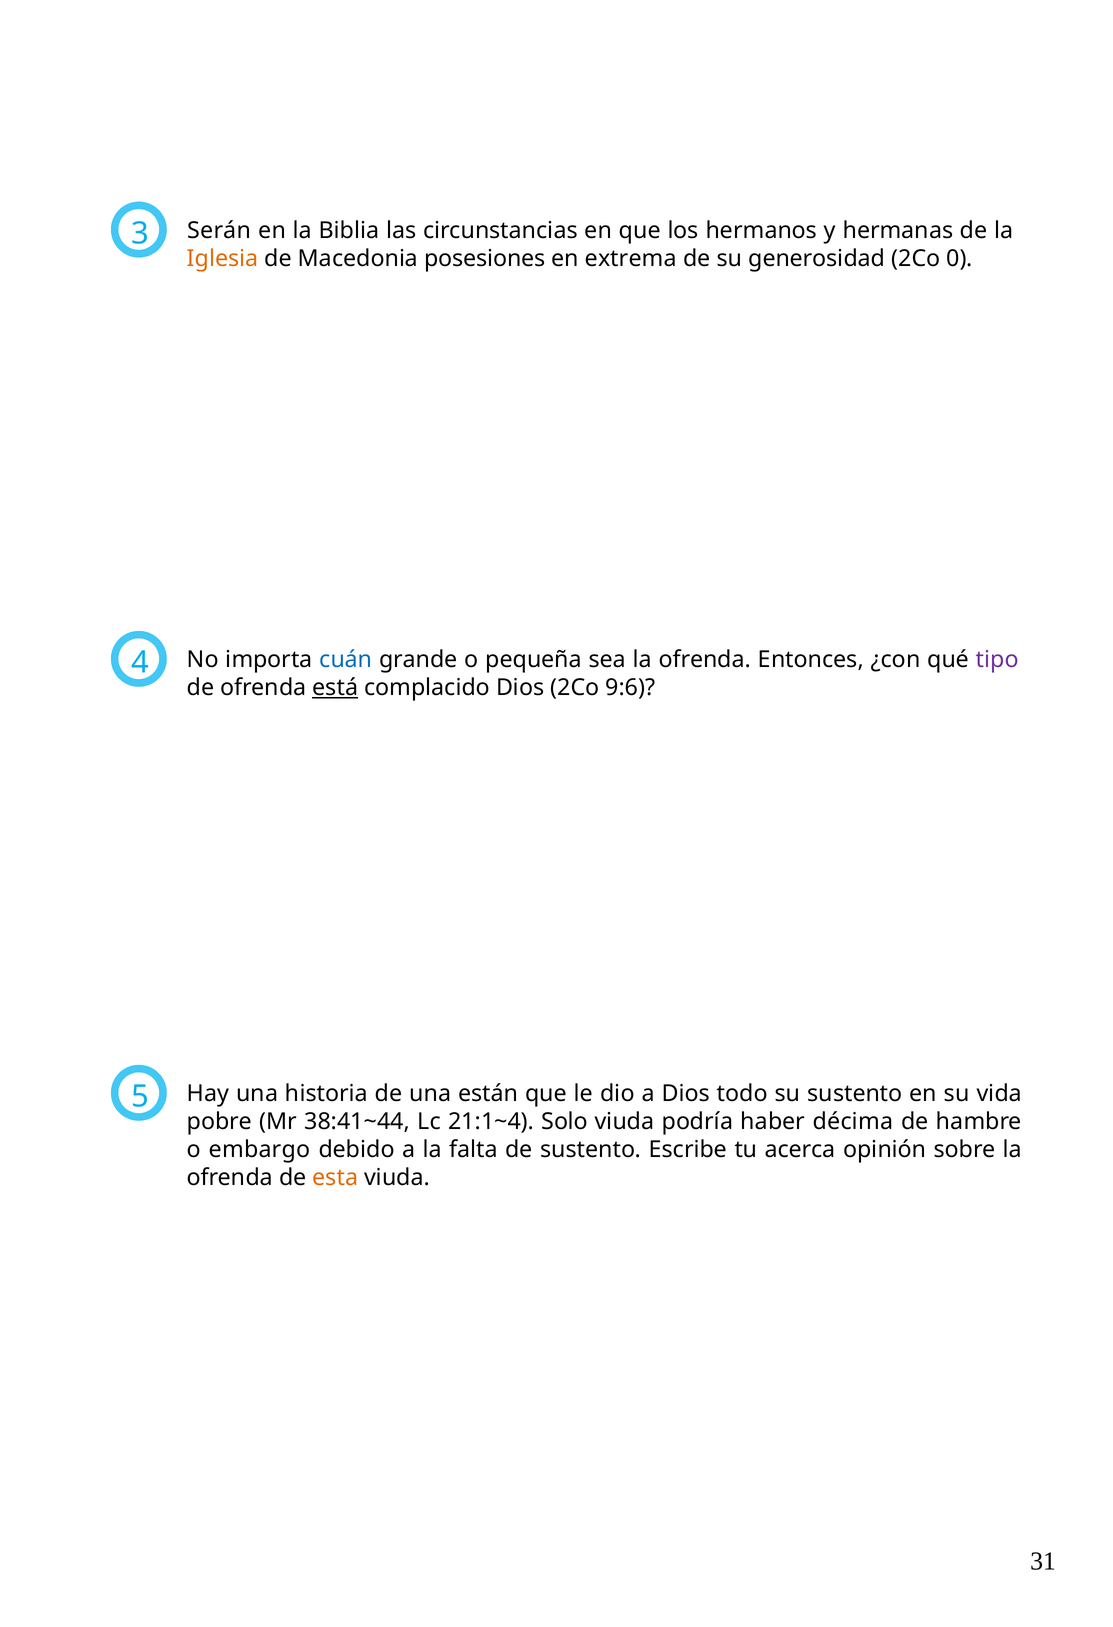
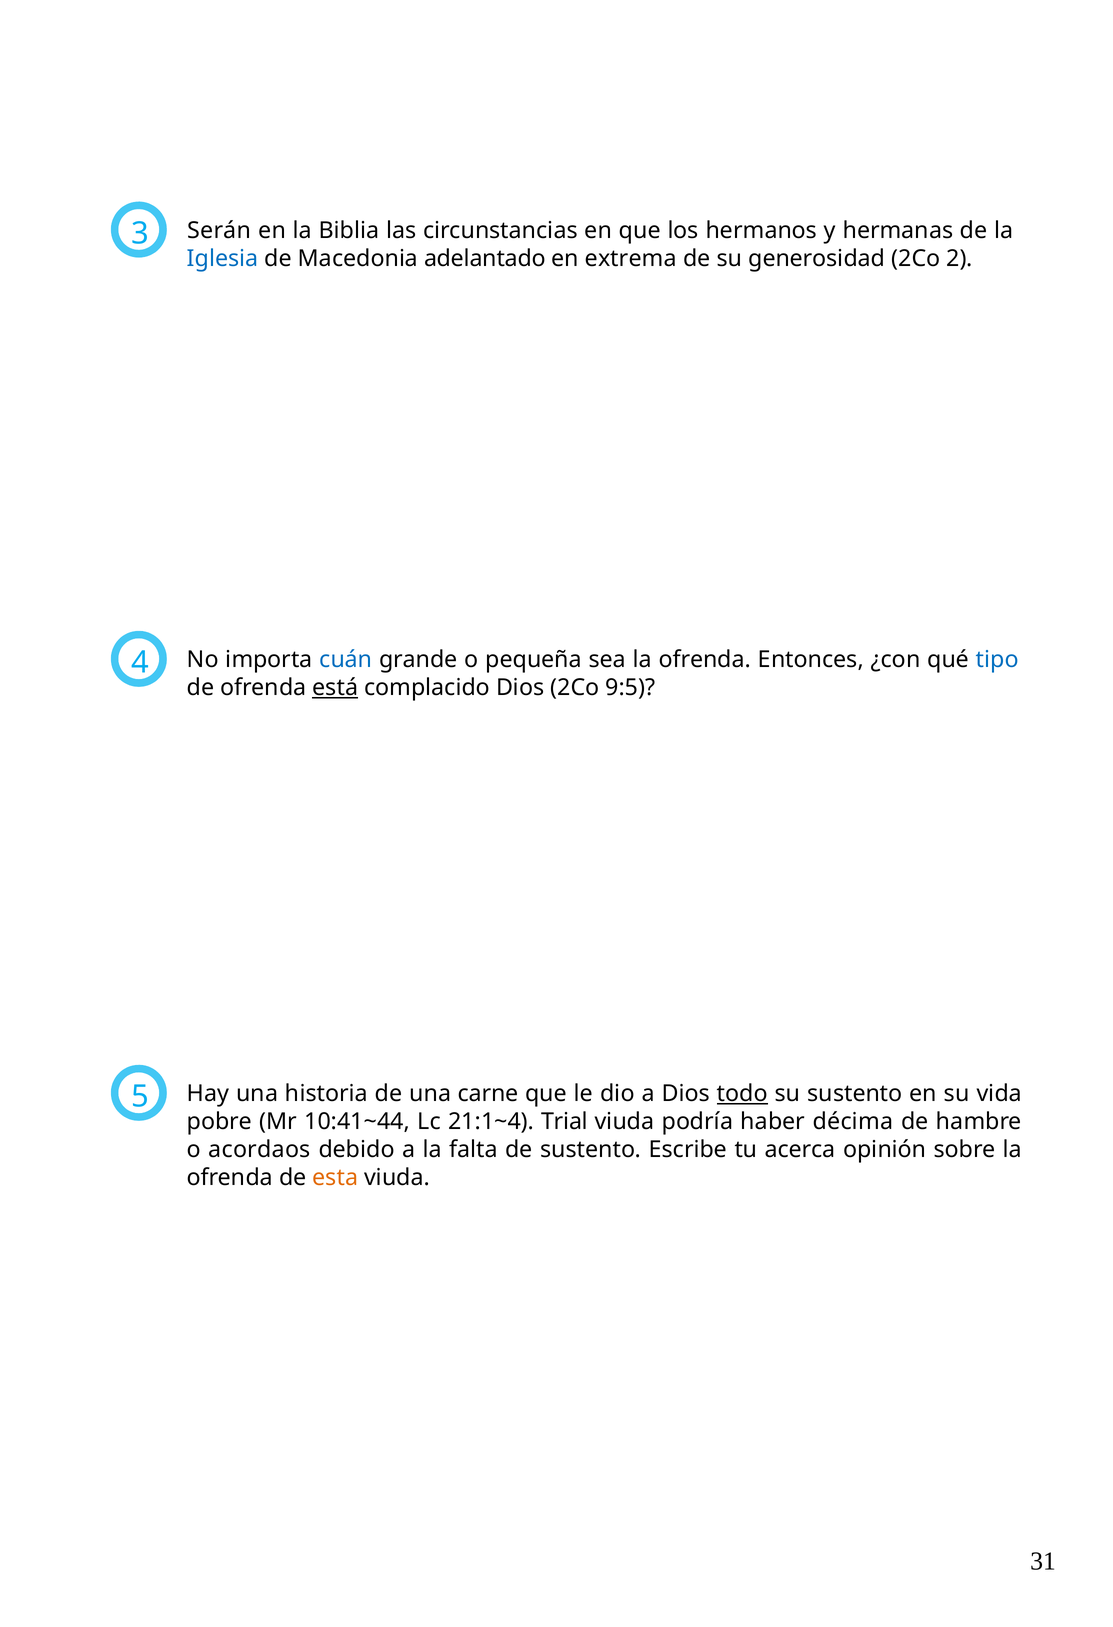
Iglesia colour: orange -> blue
posesiones: posesiones -> adelantado
0: 0 -> 2
tipo colour: purple -> blue
9:6: 9:6 -> 9:5
están: están -> carne
todo underline: none -> present
38:41~44: 38:41~44 -> 10:41~44
Solo: Solo -> Trial
embargo: embargo -> acordaos
